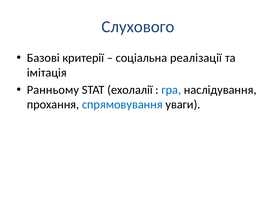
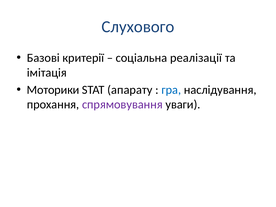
Ранньому: Ранньому -> Моторики
ехолалії: ехолалії -> апарату
спрямовування colour: blue -> purple
